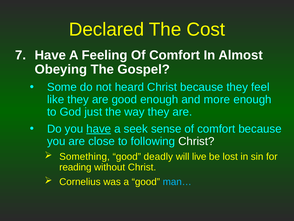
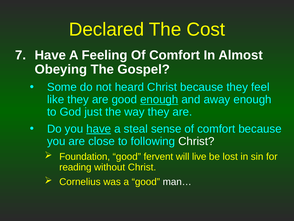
enough at (159, 99) underline: none -> present
more: more -> away
seek: seek -> steal
Something: Something -> Foundation
deadly: deadly -> fervent
man… colour: light blue -> white
